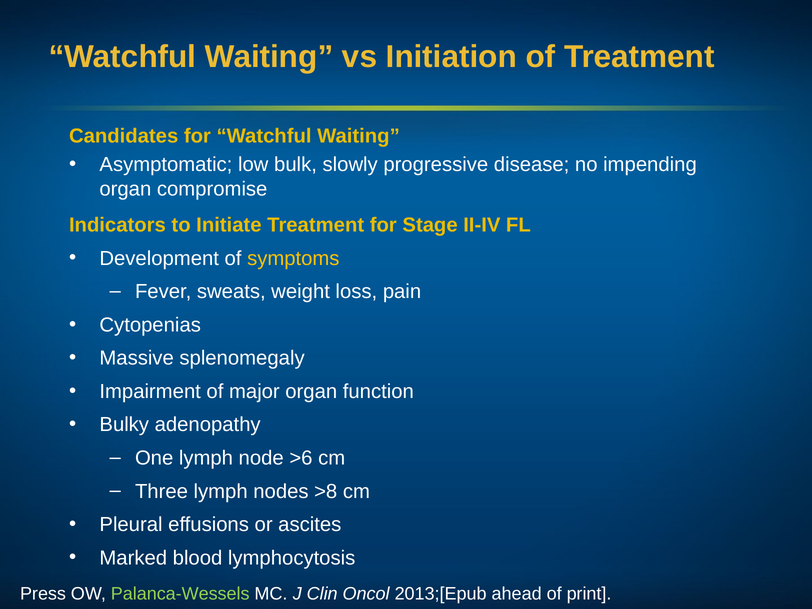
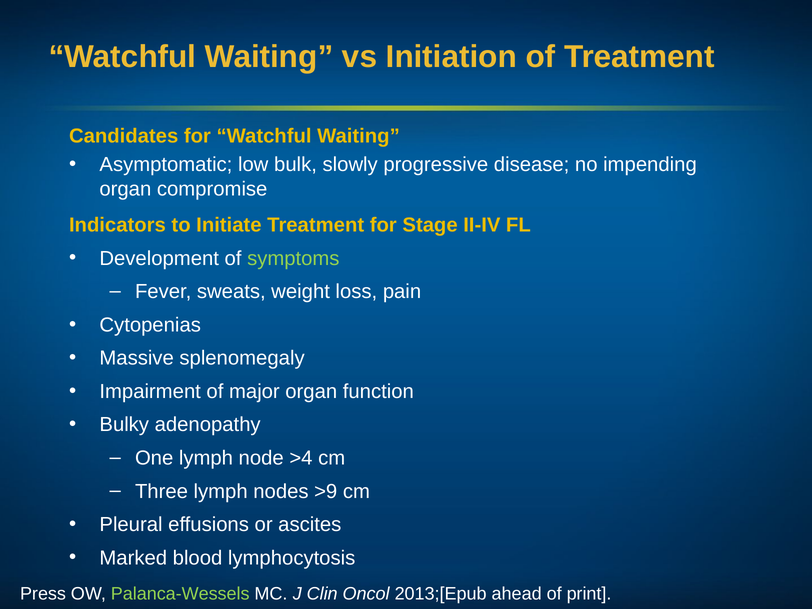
symptoms colour: yellow -> light green
>6: >6 -> >4
>8: >8 -> >9
